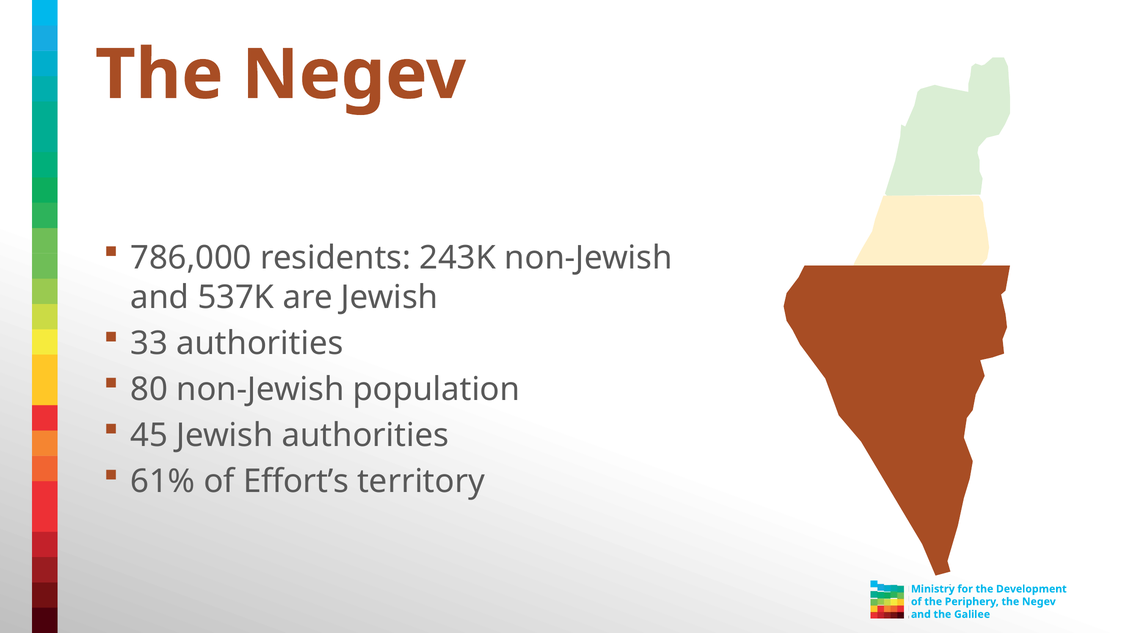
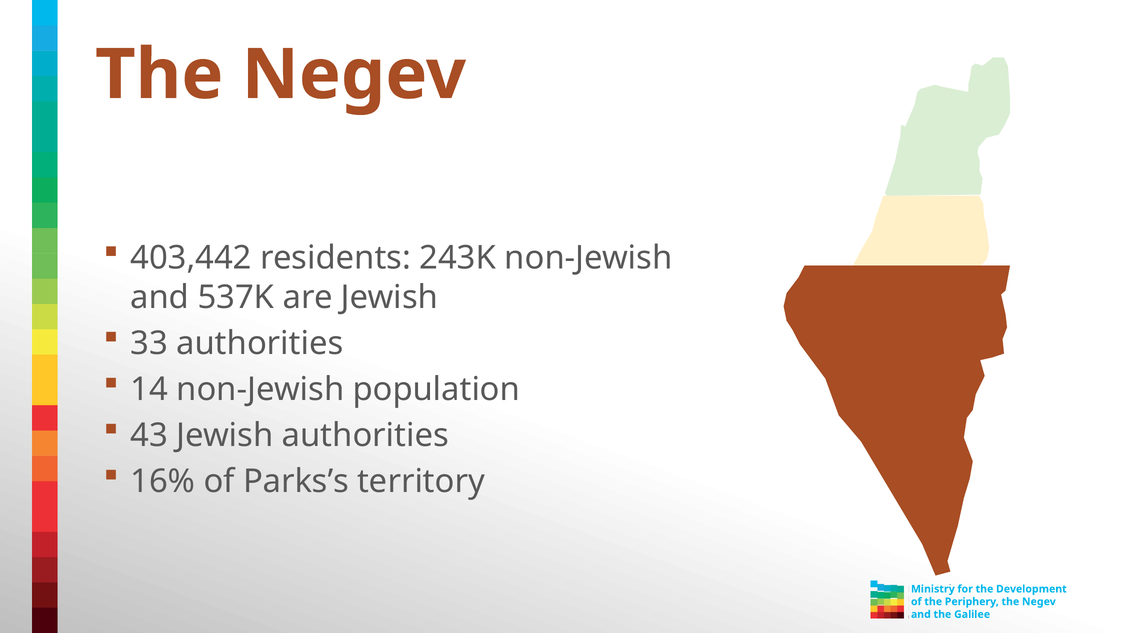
786,000: 786,000 -> 403,442
80: 80 -> 14
45: 45 -> 43
61%: 61% -> 16%
Effort’s: Effort’s -> Parks’s
